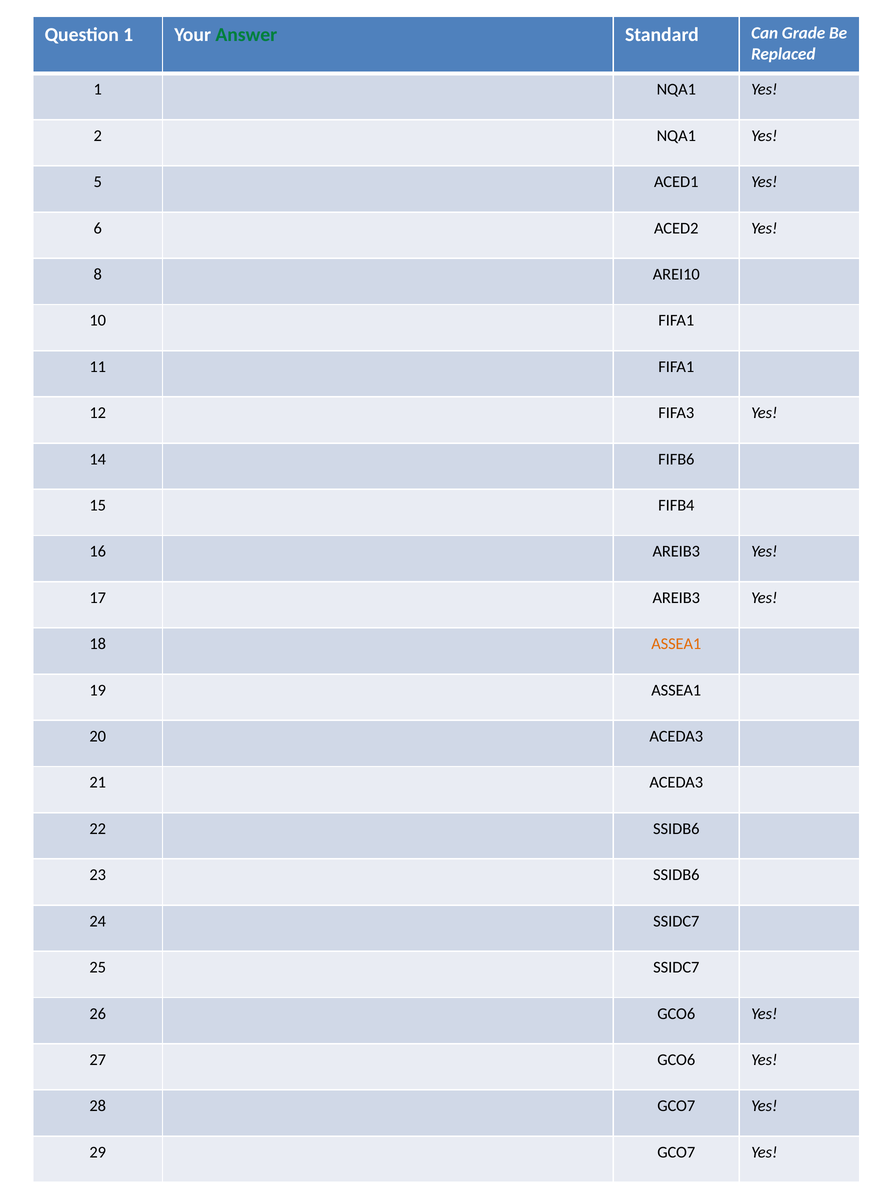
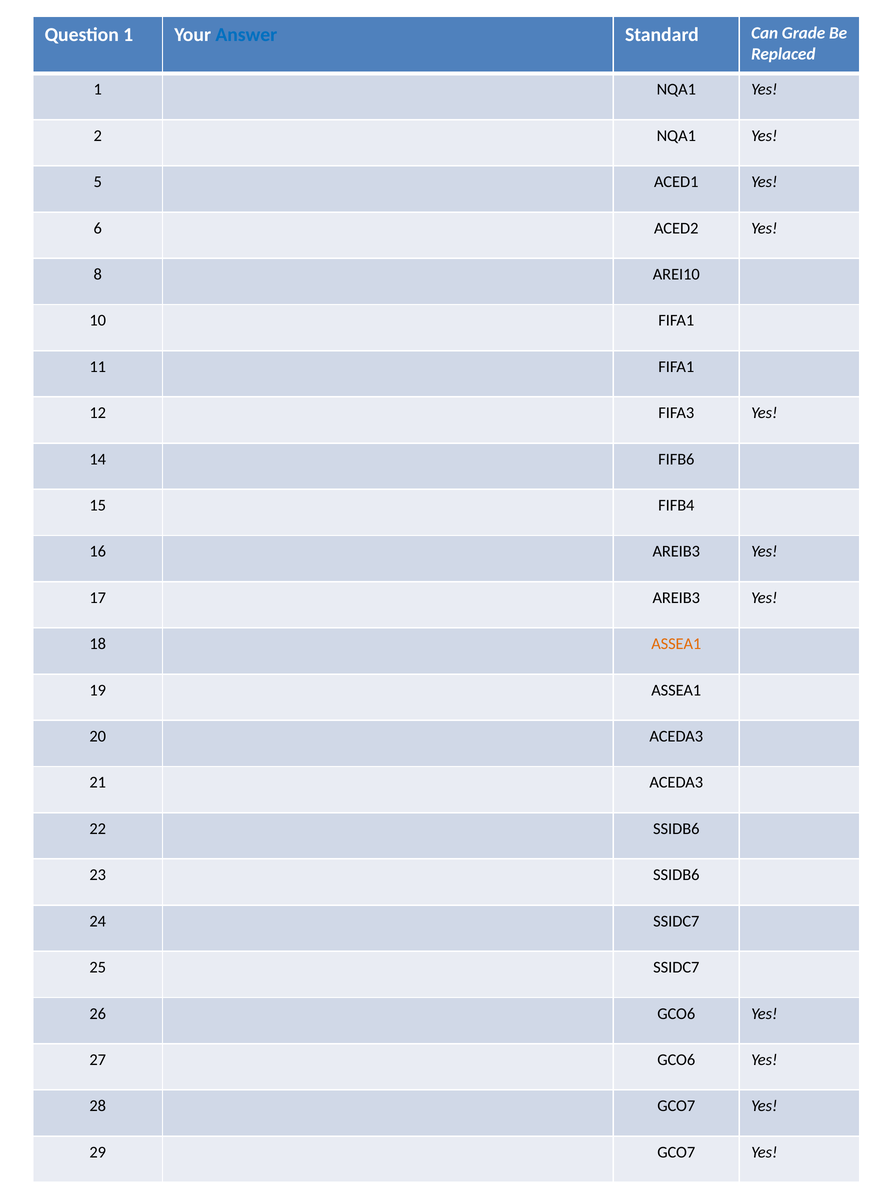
Answer colour: green -> blue
